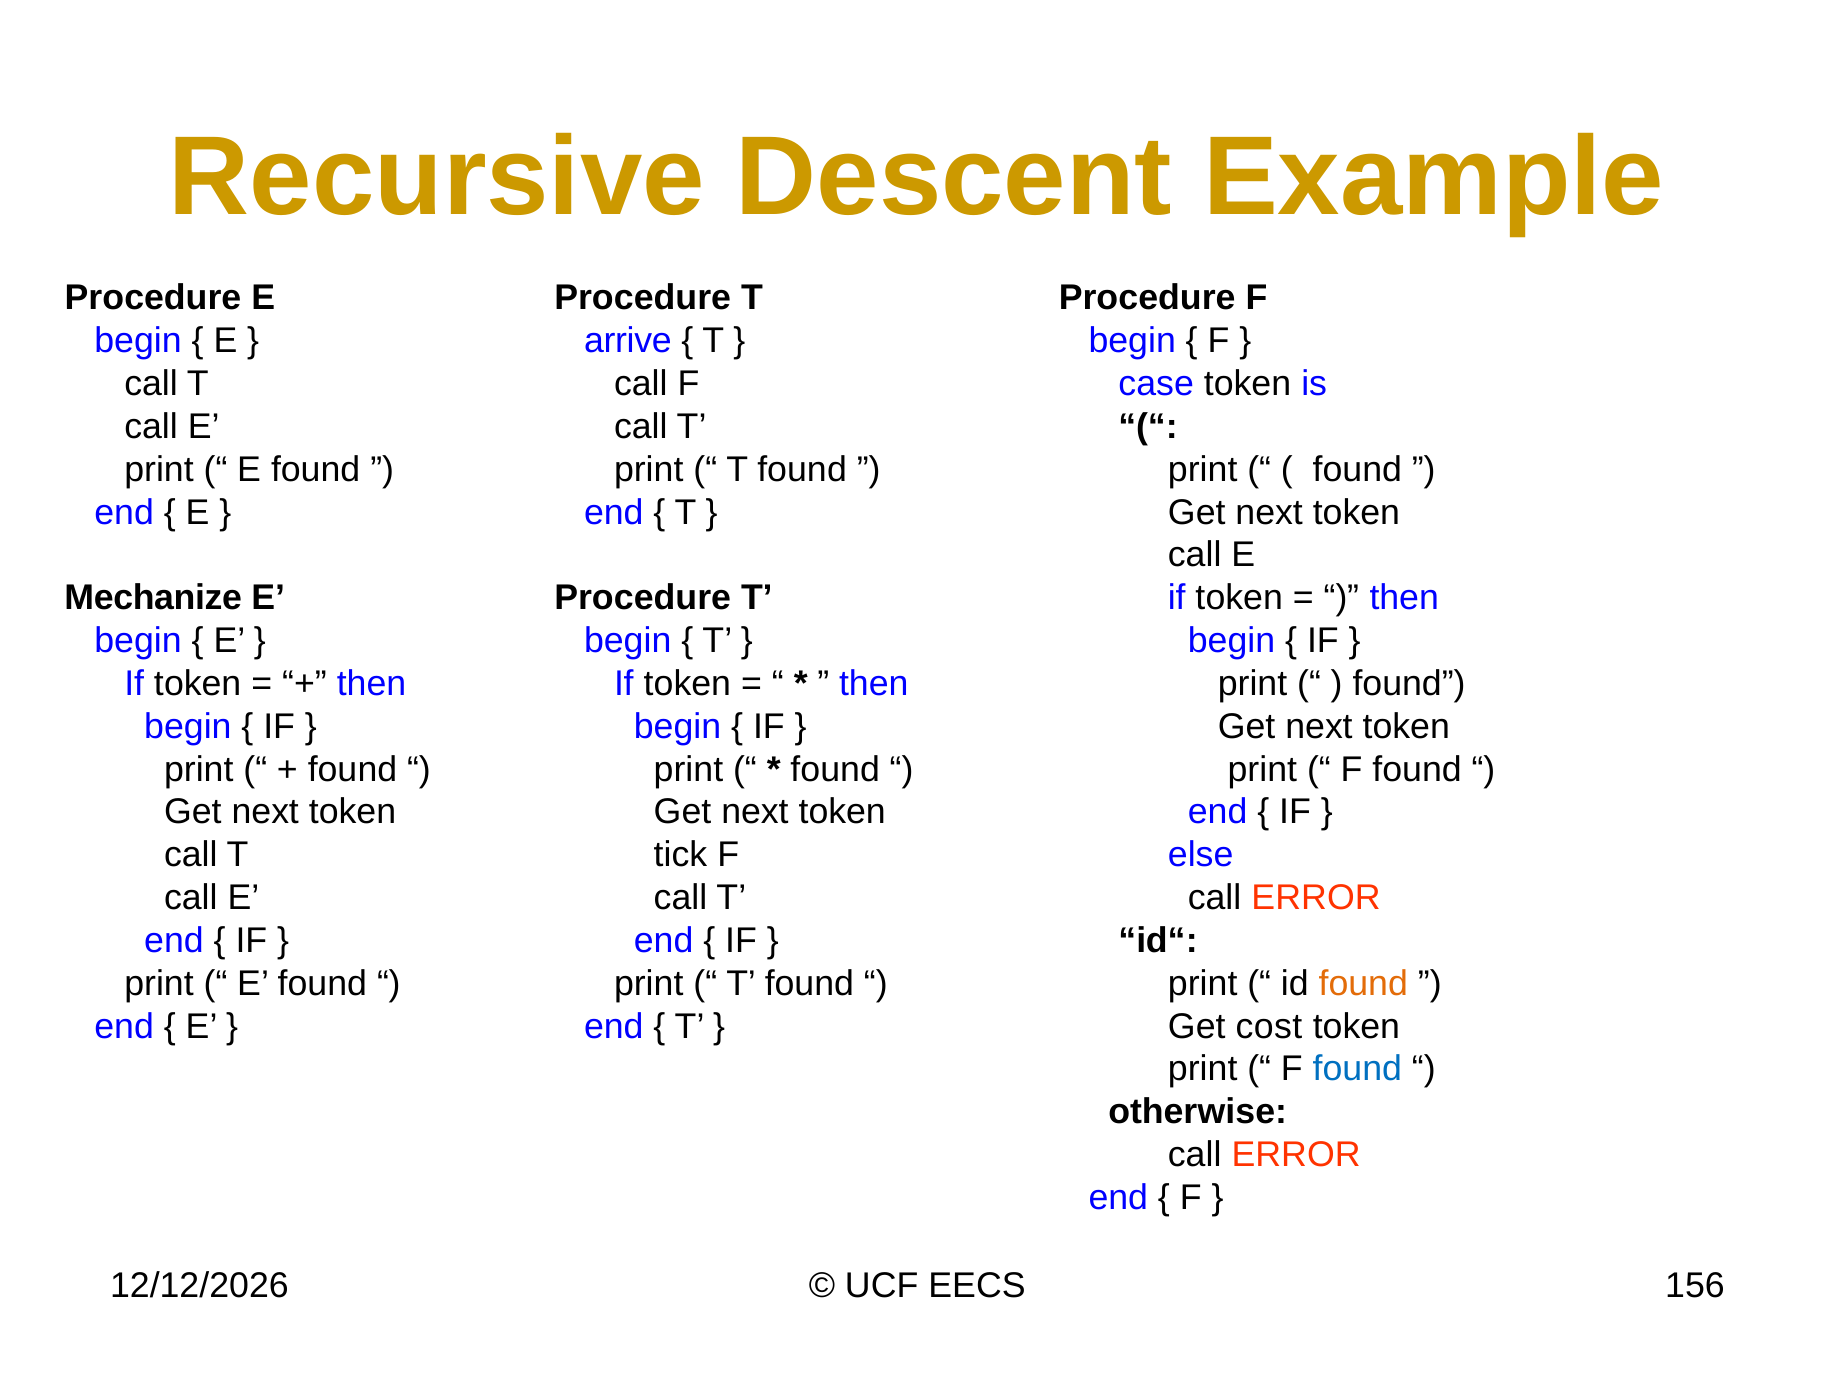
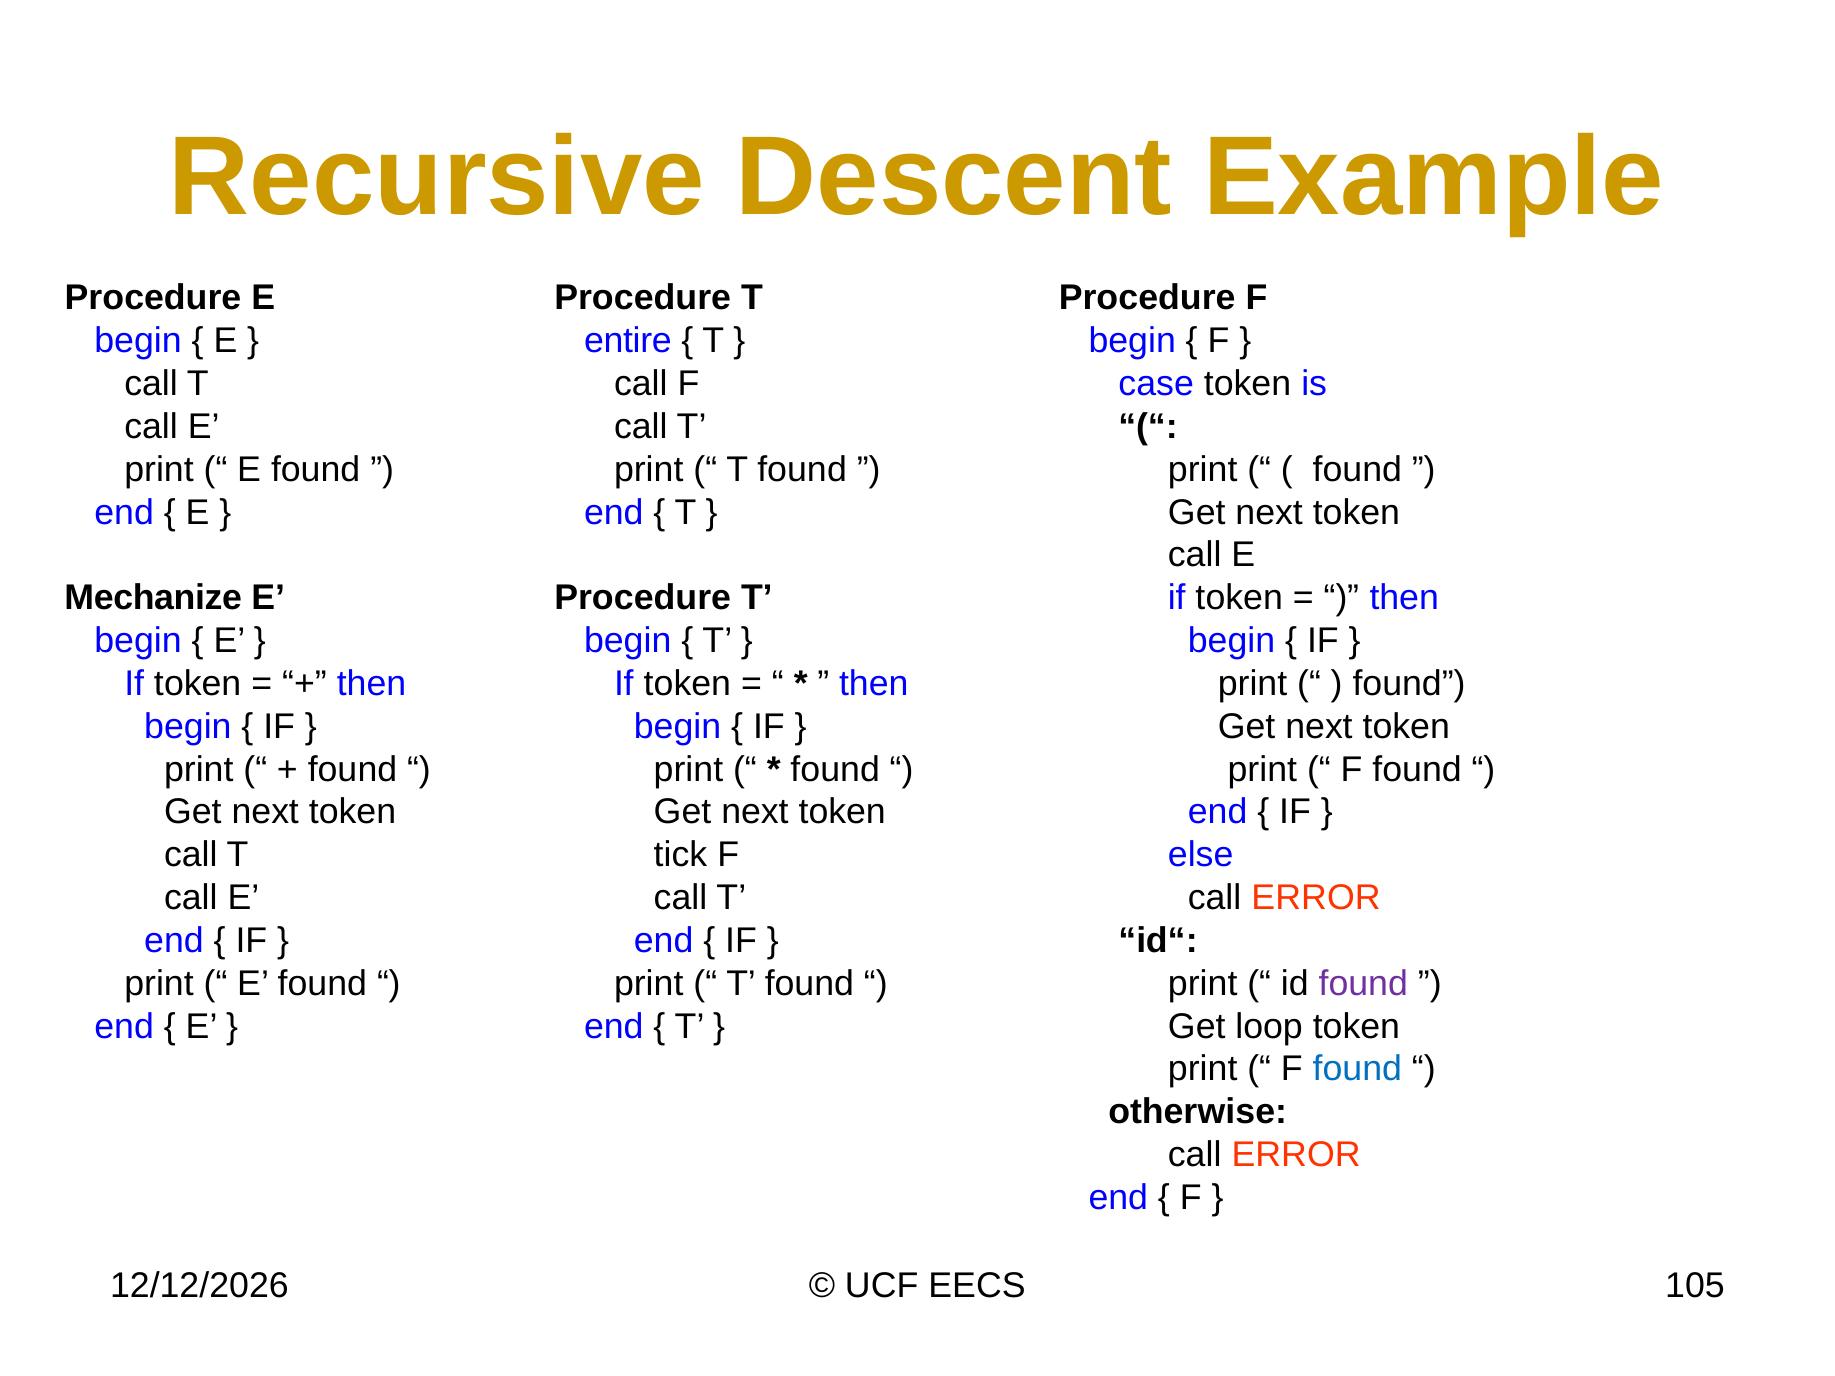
arrive: arrive -> entire
found at (1363, 984) colour: orange -> purple
cost: cost -> loop
156: 156 -> 105
